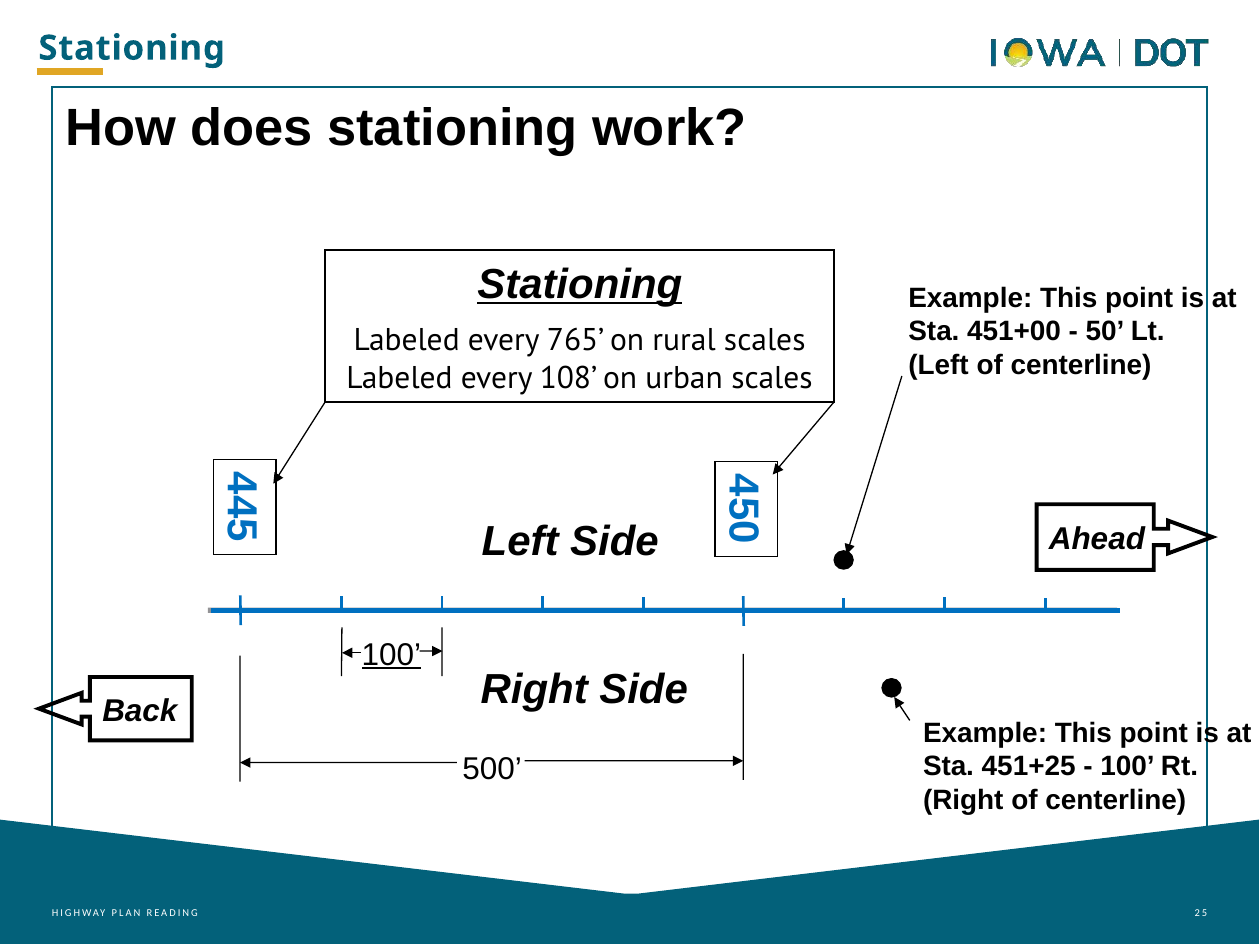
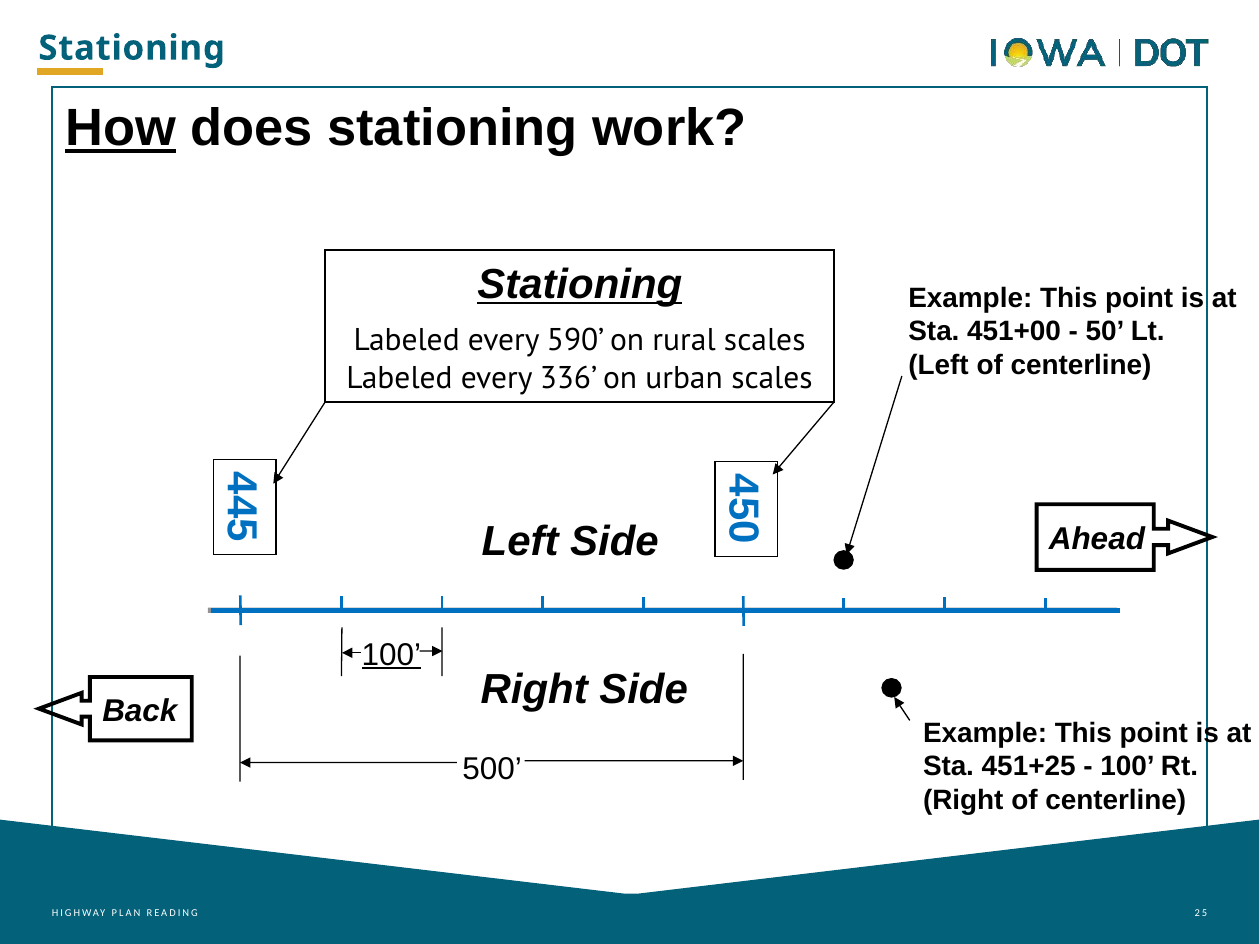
How underline: none -> present
765: 765 -> 590
108: 108 -> 336
